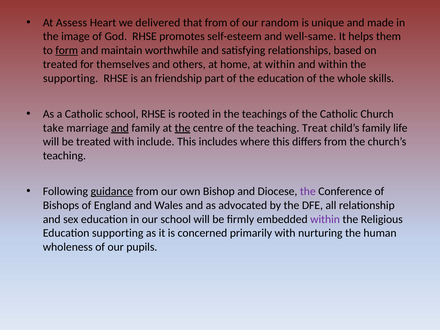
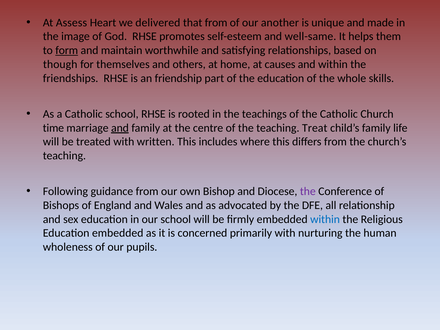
random: random -> another
treated at (60, 64): treated -> though
at within: within -> causes
supporting at (71, 78): supporting -> friendships
take: take -> time
the at (183, 128) underline: present -> none
include: include -> written
guidance underline: present -> none
within at (325, 219) colour: purple -> blue
Education supporting: supporting -> embedded
